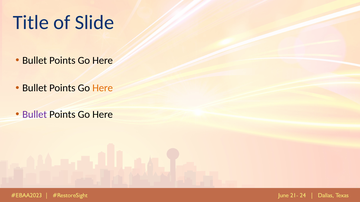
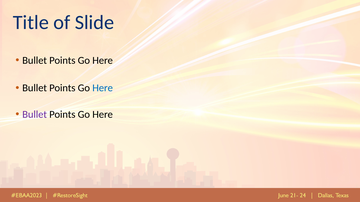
Here at (103, 88) colour: orange -> blue
